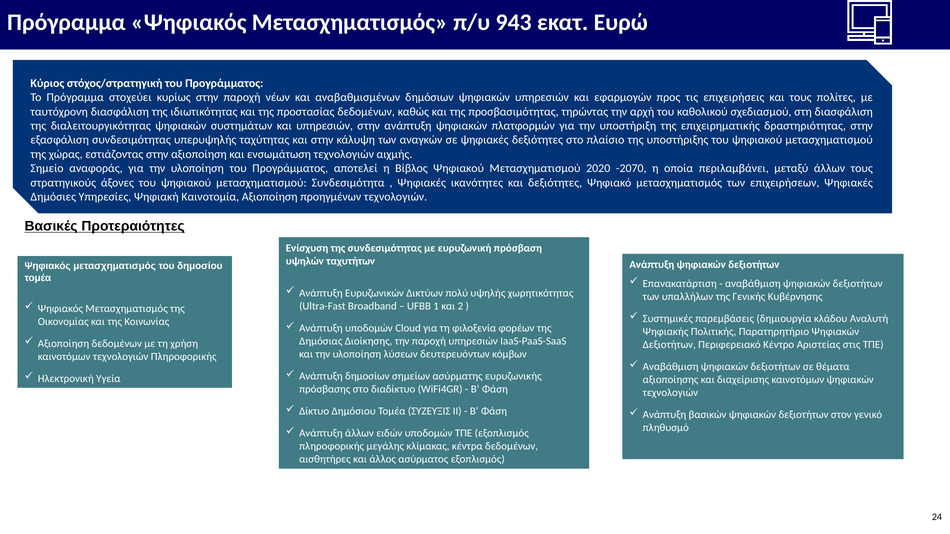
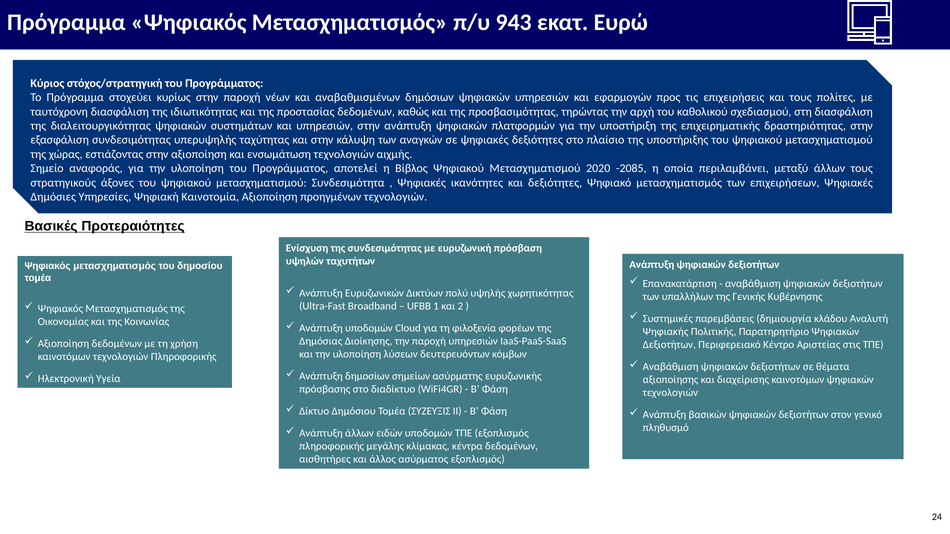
-2070: -2070 -> -2085
